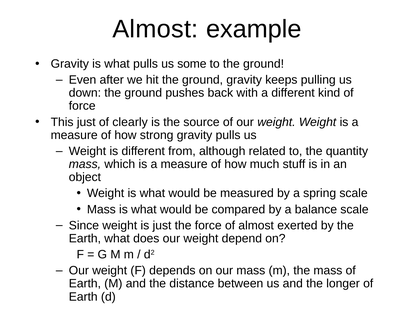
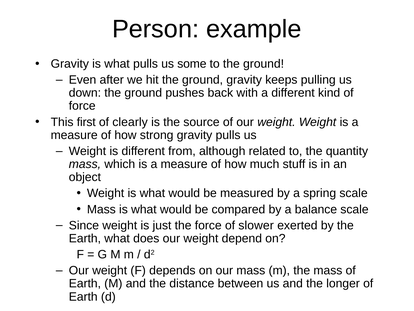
Almost at (155, 29): Almost -> Person
This just: just -> first
of almost: almost -> slower
